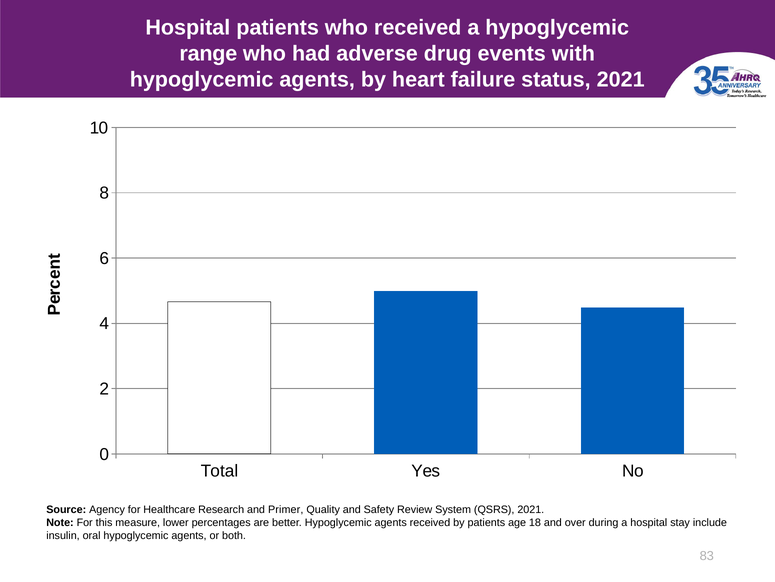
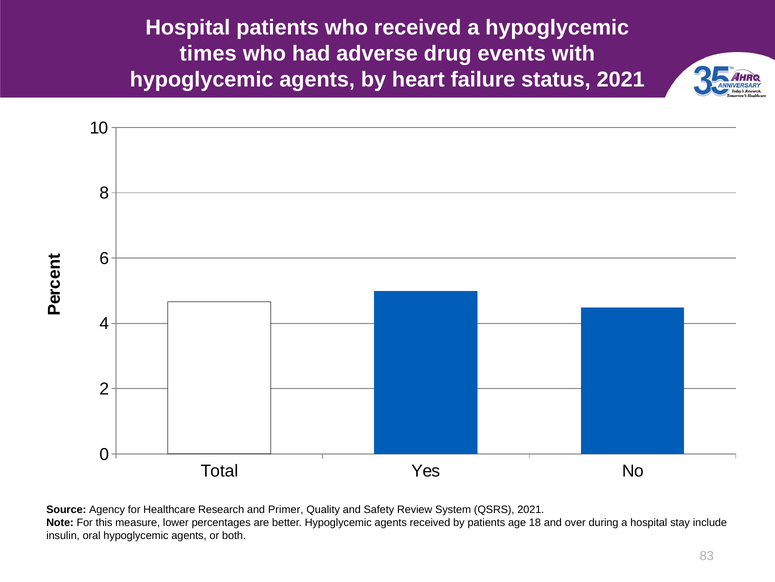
range: range -> times
